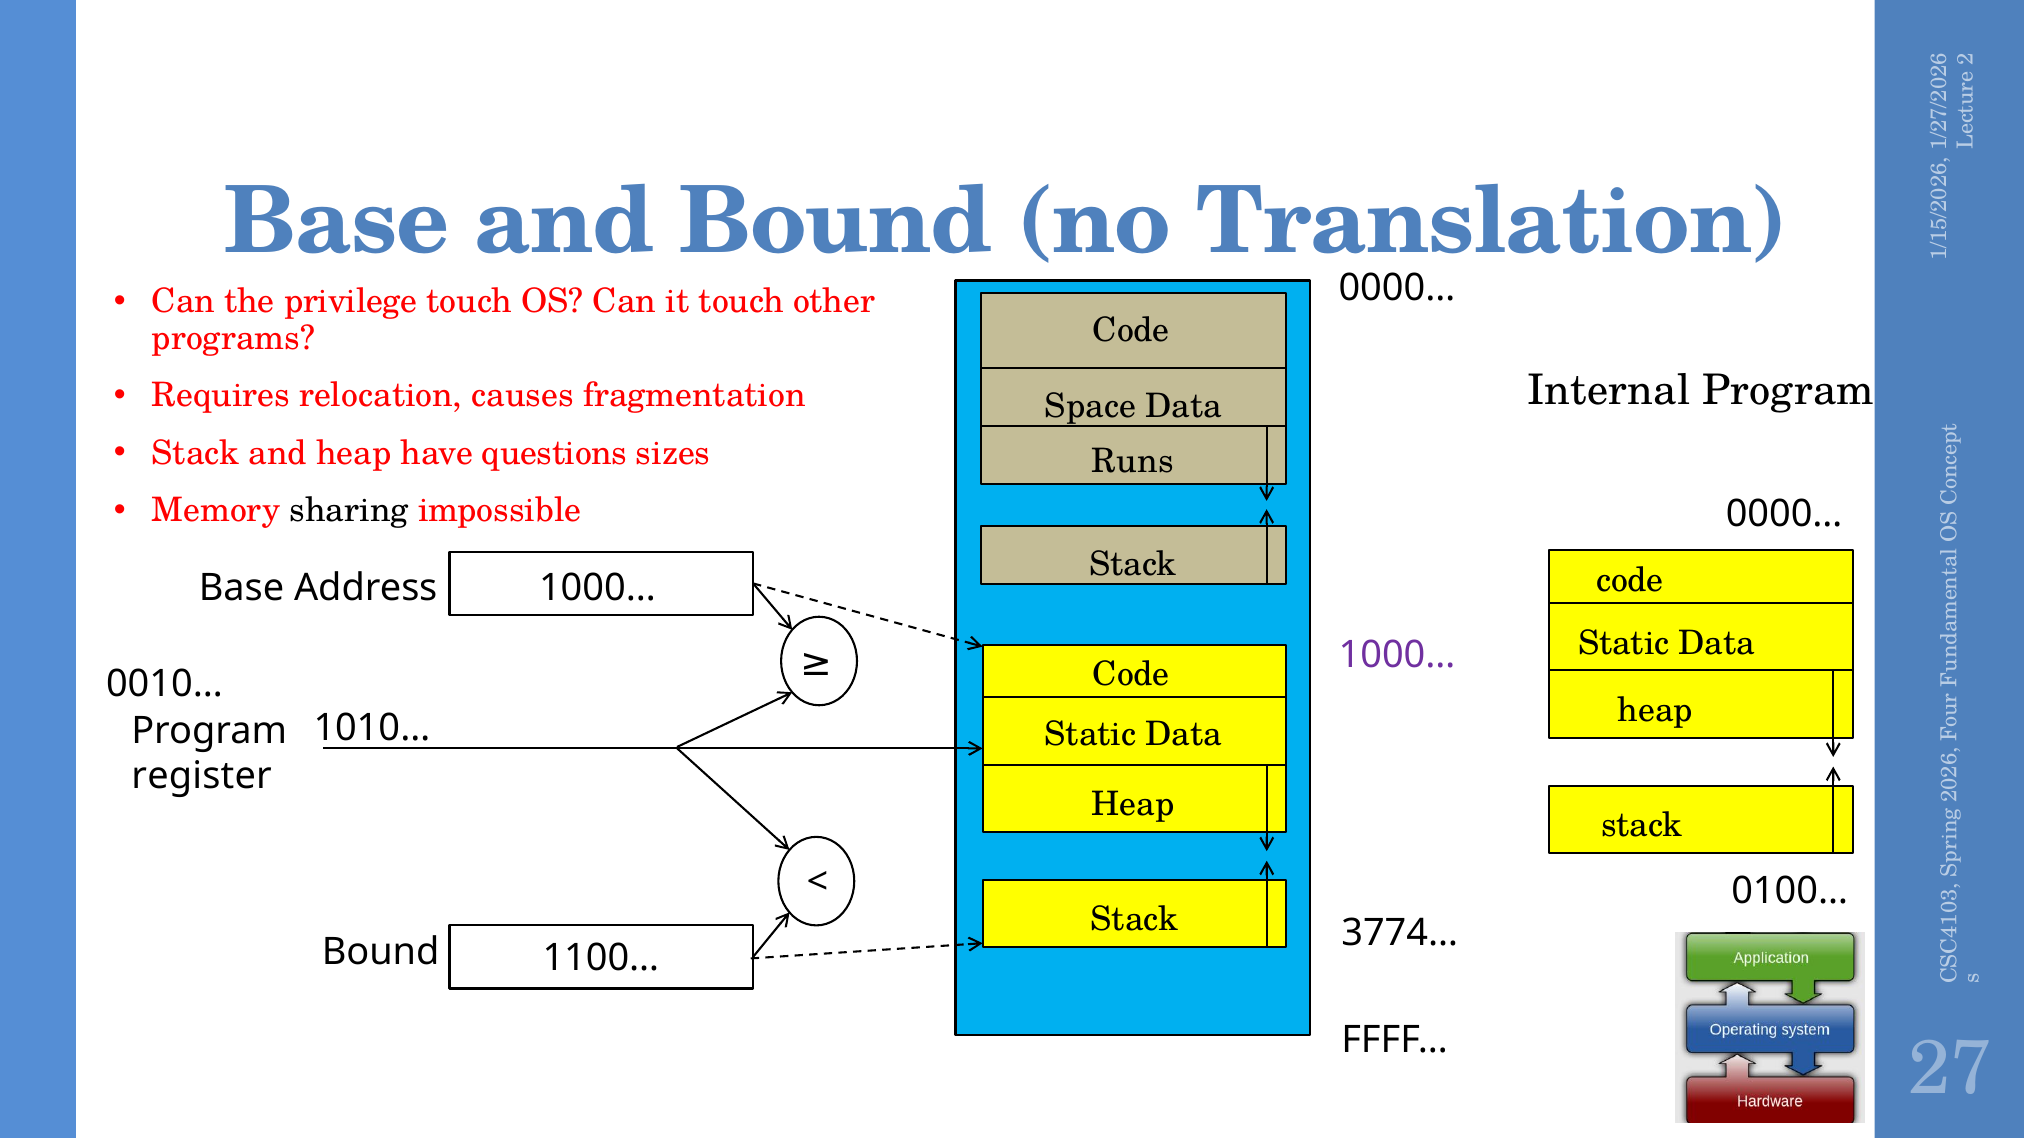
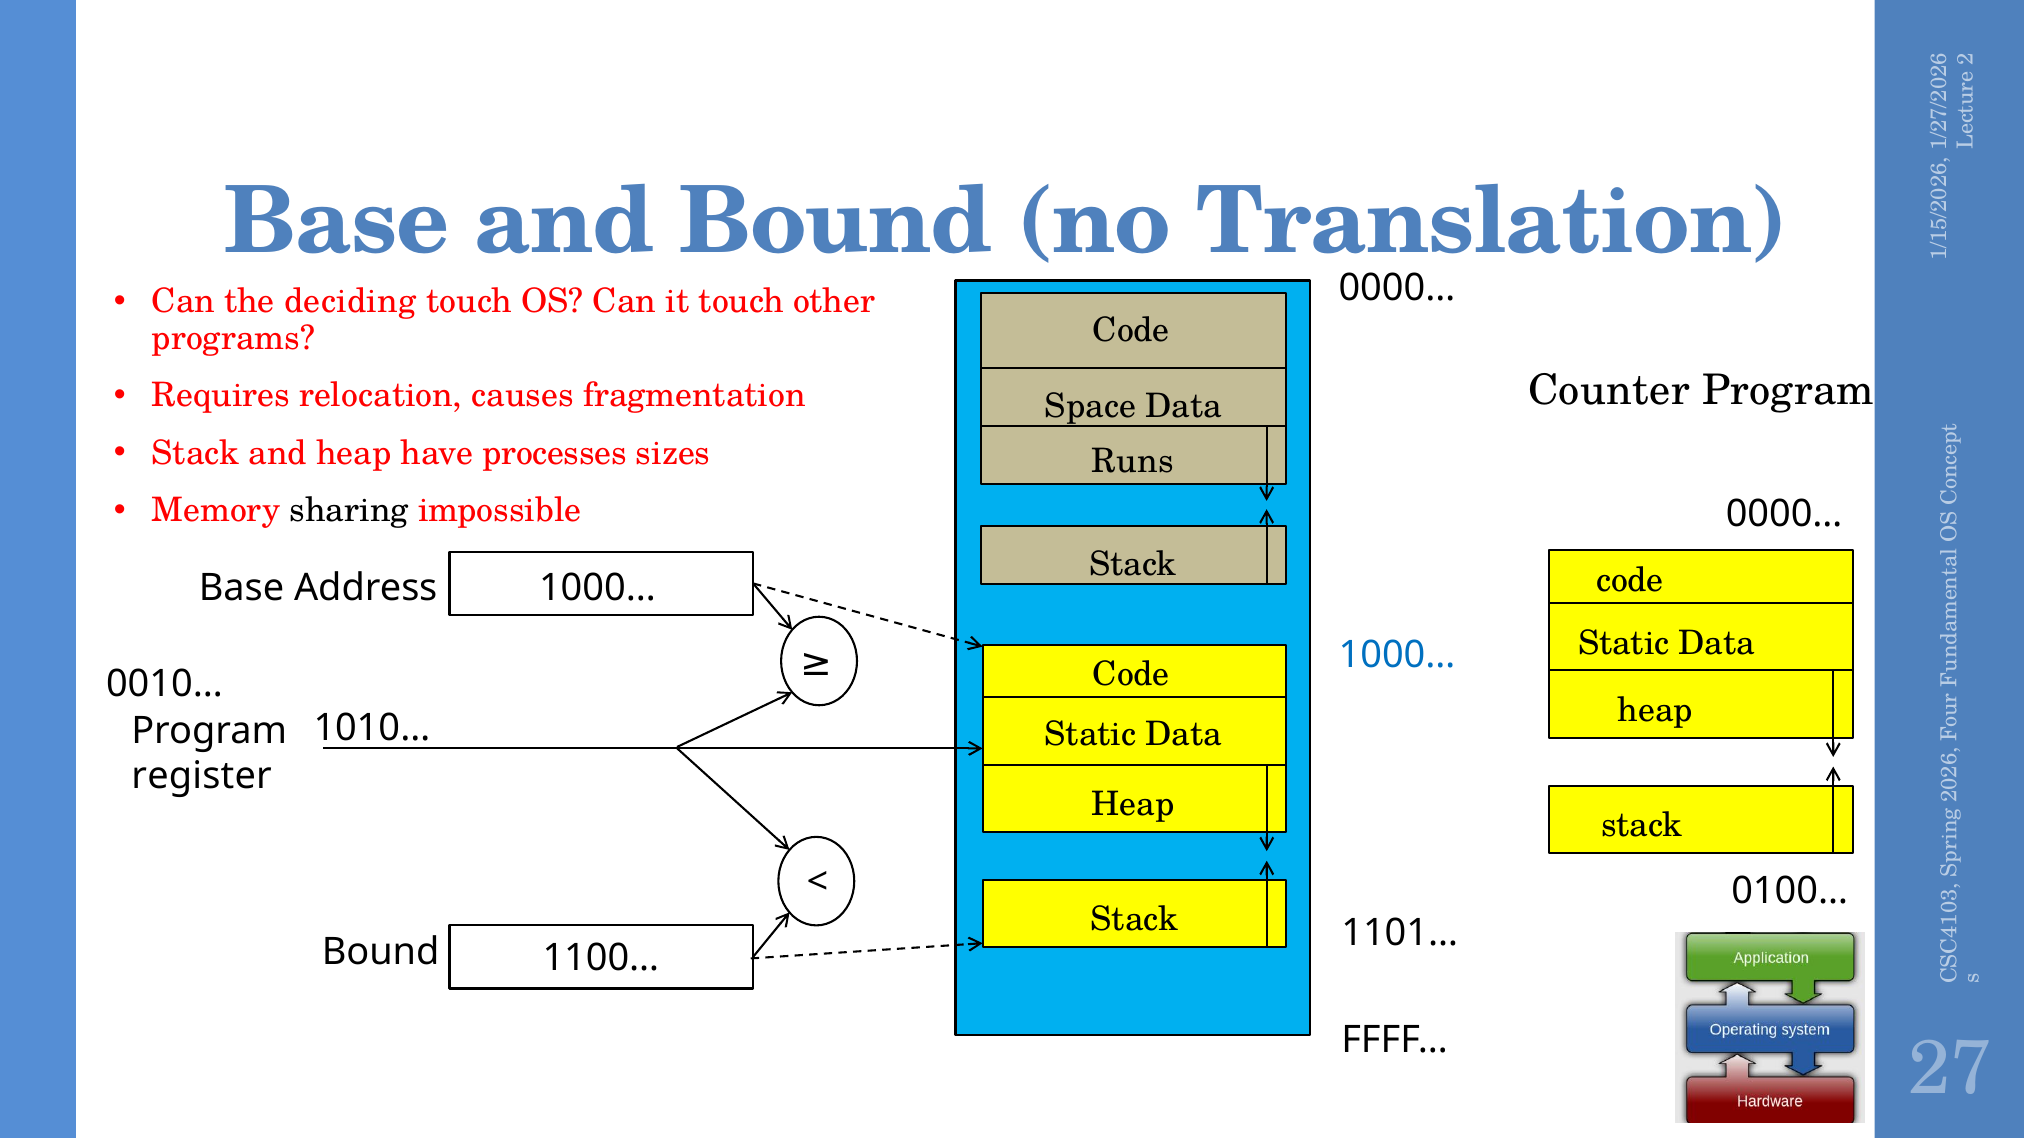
privilege: privilege -> deciding
Internal: Internal -> Counter
questions: questions -> processes
1000… at (1397, 655) colour: purple -> blue
3774…: 3774… -> 1101…
